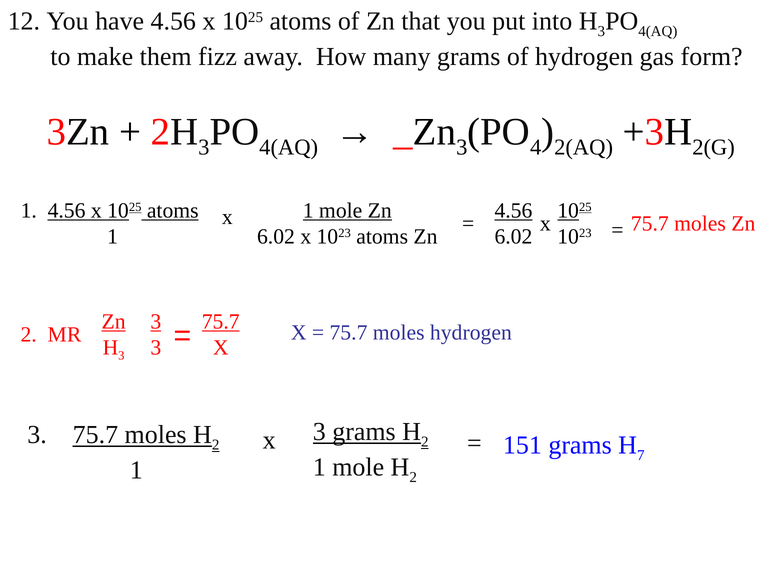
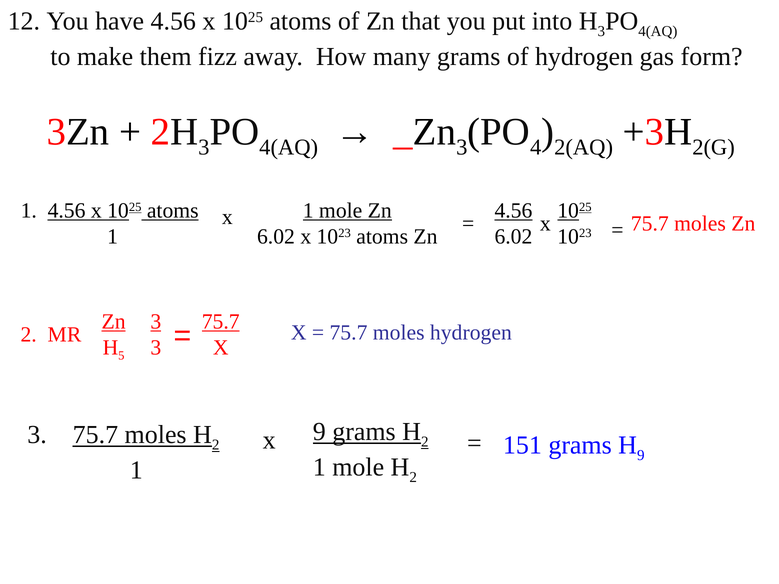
3 at (121, 356): 3 -> 5
x 3: 3 -> 9
7 at (641, 456): 7 -> 9
